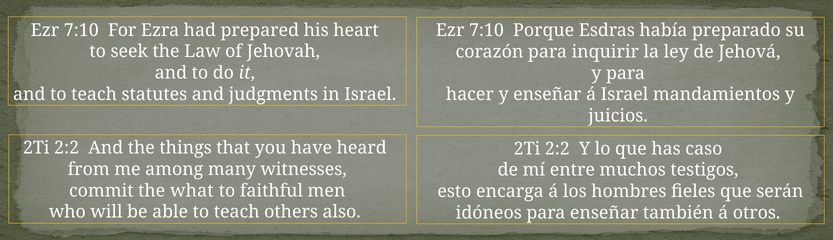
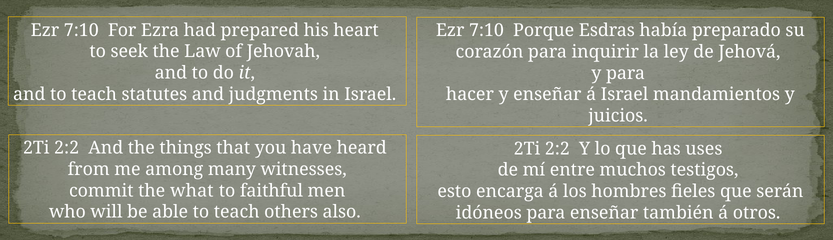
caso: caso -> uses
